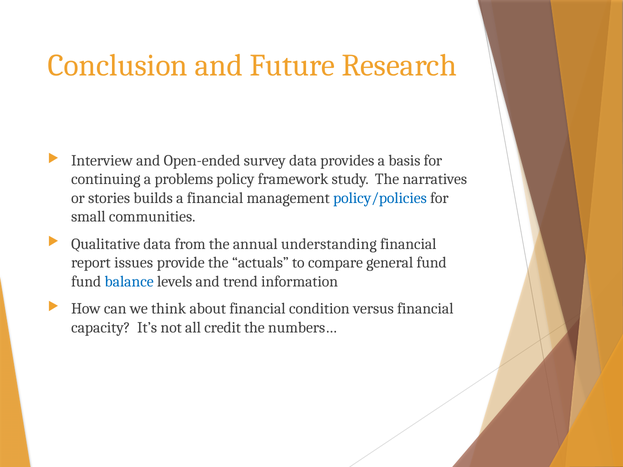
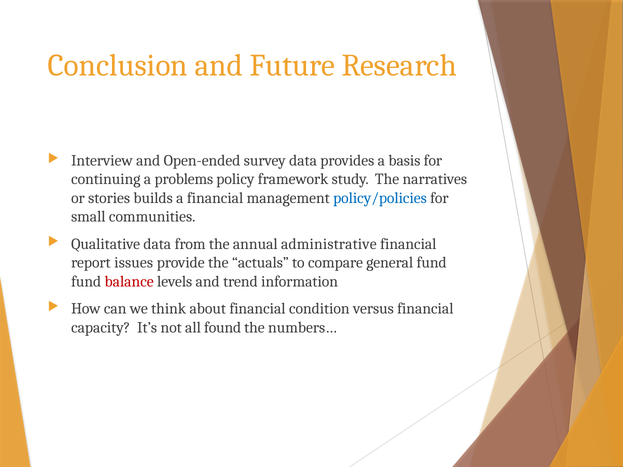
understanding: understanding -> administrative
balance colour: blue -> red
credit: credit -> found
